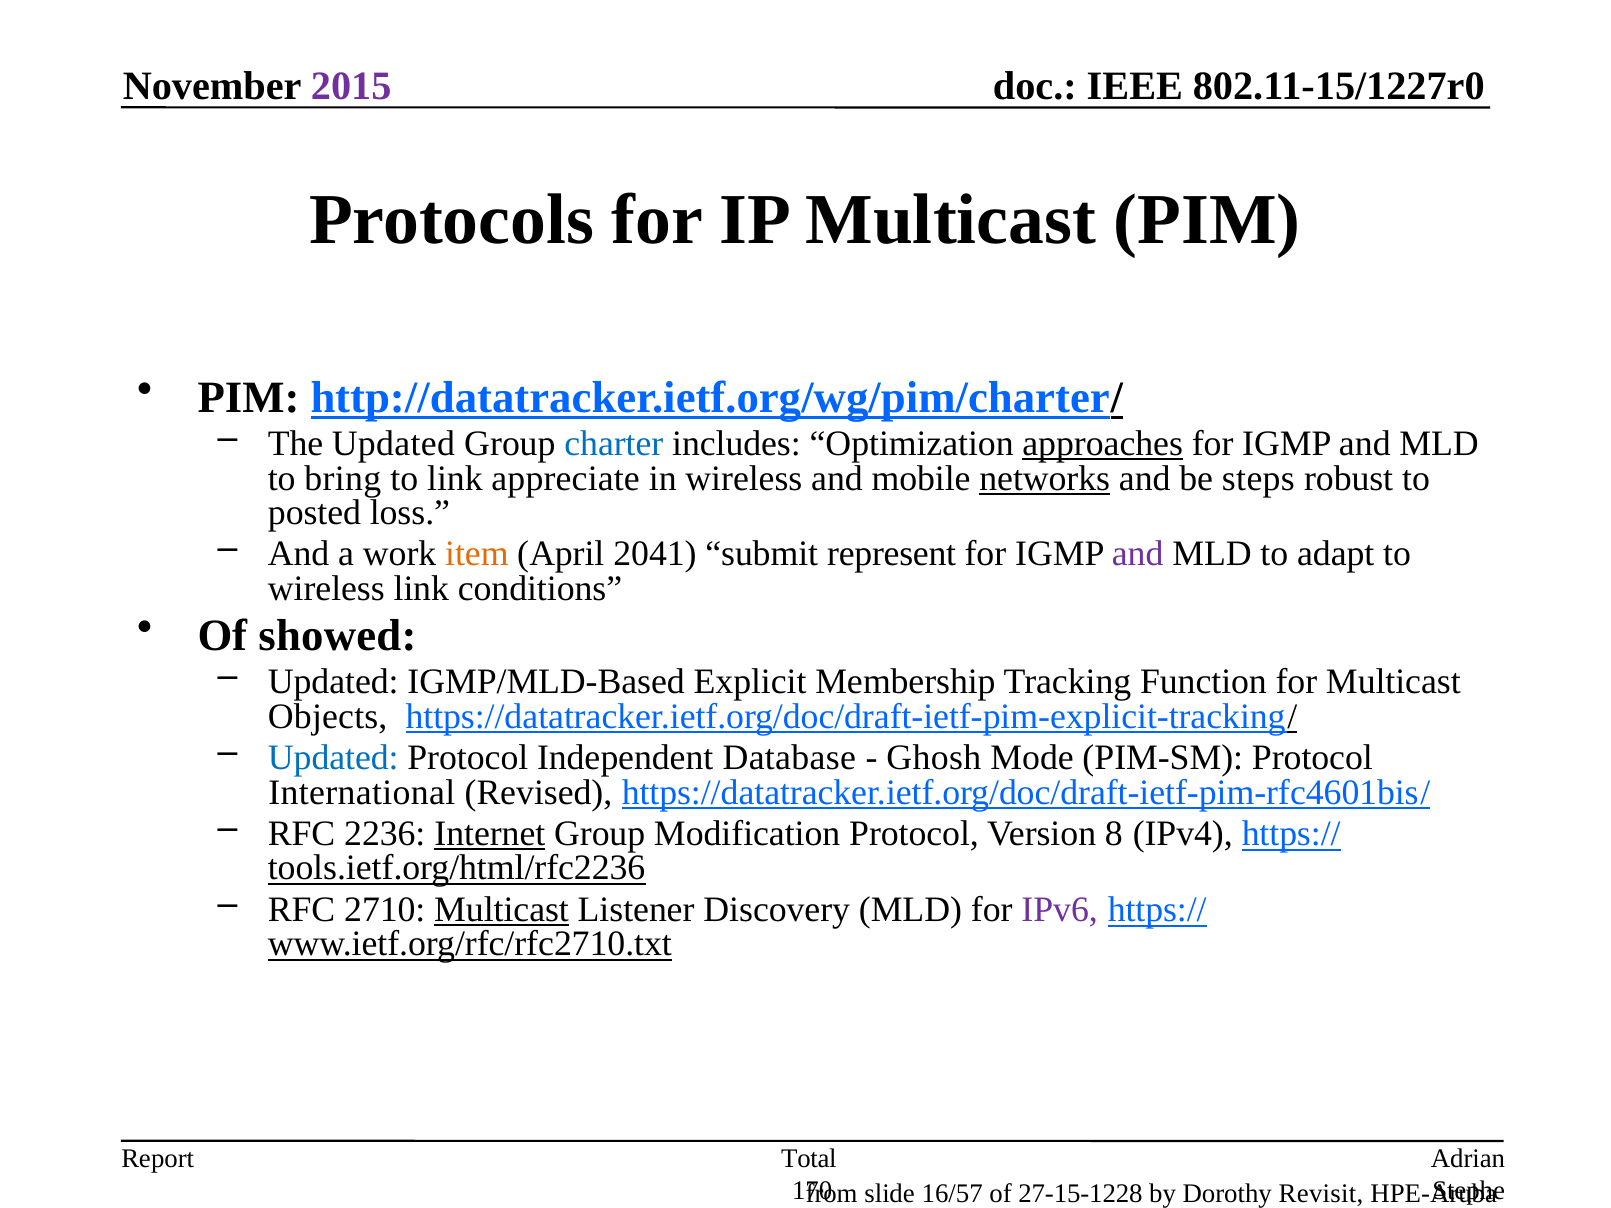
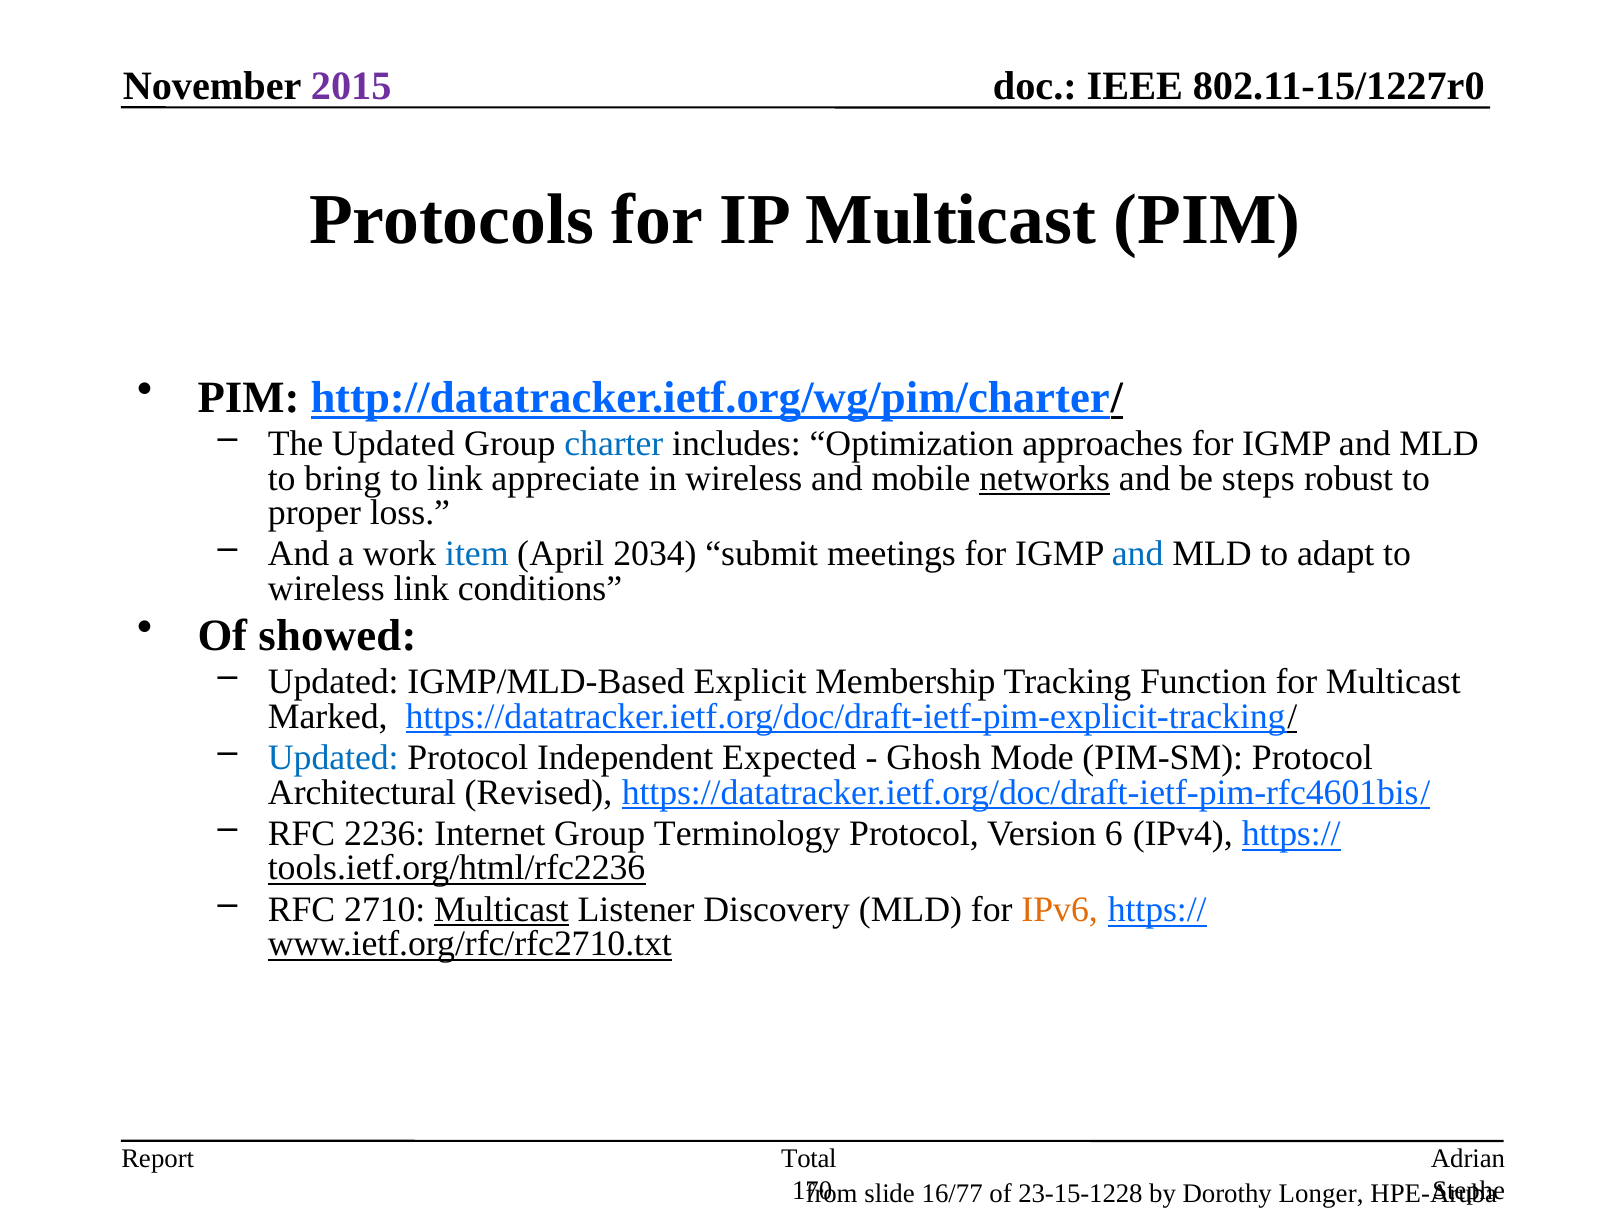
approaches underline: present -> none
posted: posted -> proper
item colour: orange -> blue
2041: 2041 -> 2034
represent: represent -> meetings
and at (1138, 554) colour: purple -> blue
Objects: Objects -> Marked
Database: Database -> Expected
International: International -> Architectural
Internet underline: present -> none
Modification: Modification -> Terminology
8: 8 -> 6
IPv6 colour: purple -> orange
16/57: 16/57 -> 16/77
27-15-1228: 27-15-1228 -> 23-15-1228
Revisit: Revisit -> Longer
